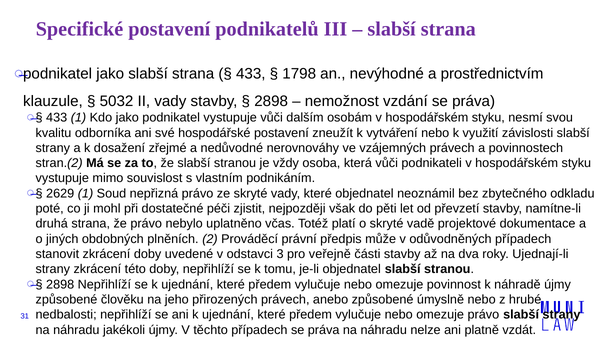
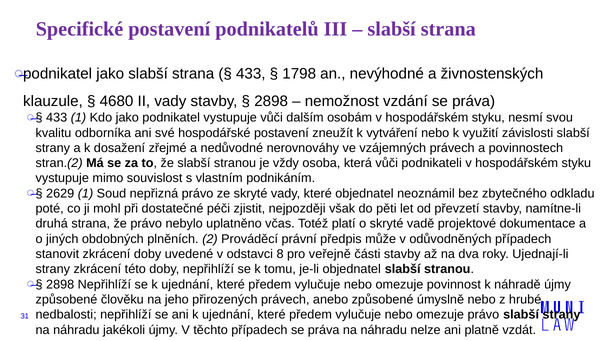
prostřednictvím: prostřednictvím -> živnostenských
5032: 5032 -> 4680
3: 3 -> 8
